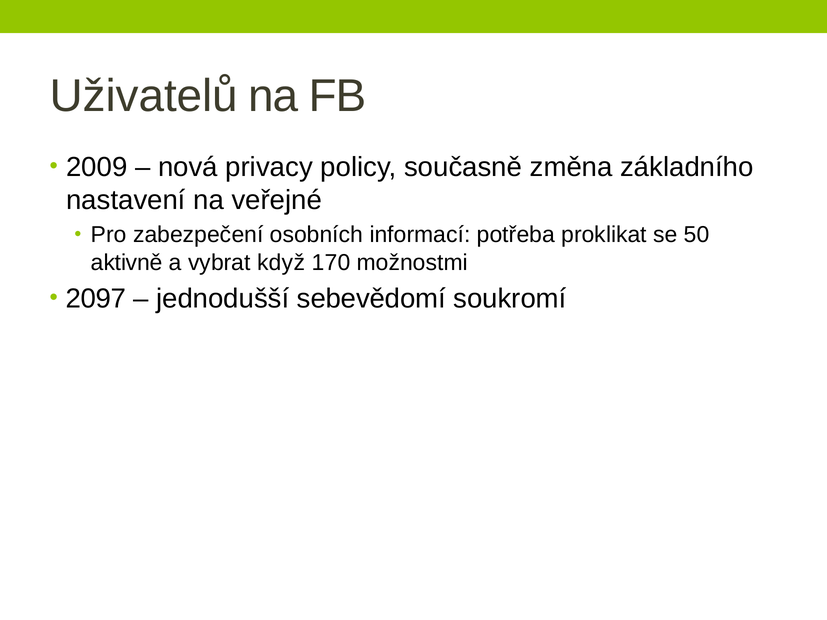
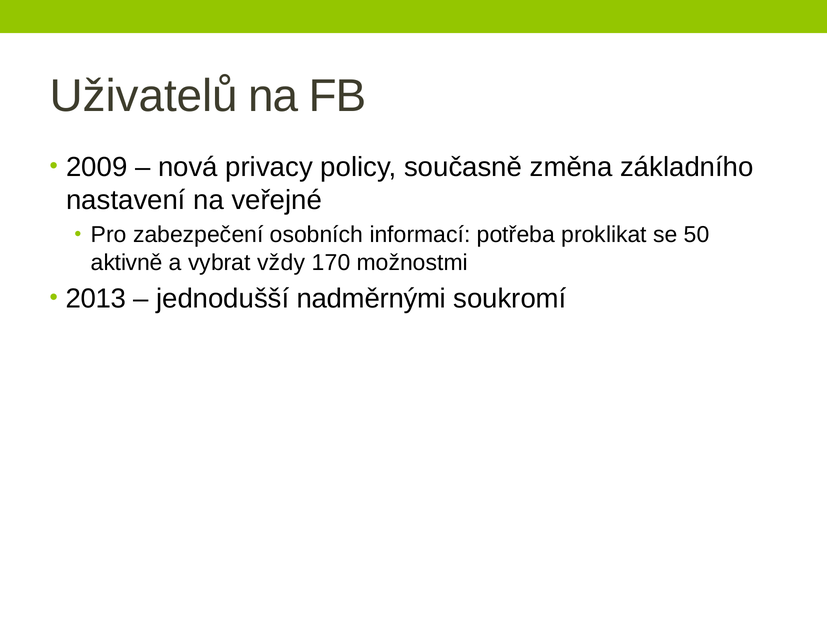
když: když -> vždy
2097: 2097 -> 2013
sebevědomí: sebevědomí -> nadměrnými
